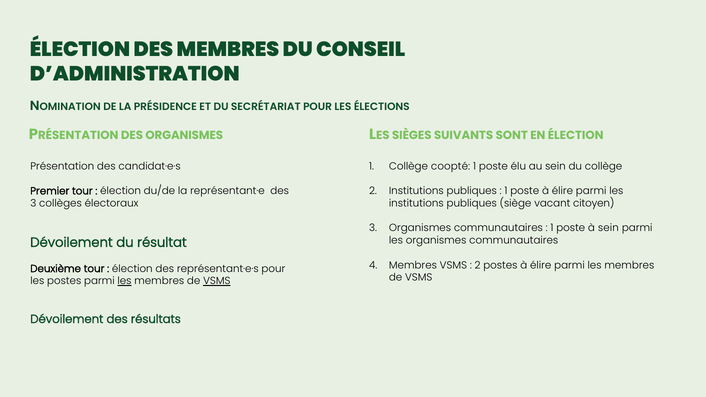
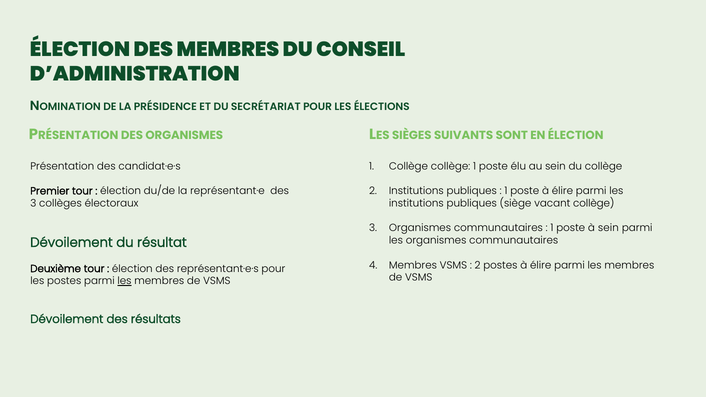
Collège coopté: coopté -> collège
vacant citoyen: citoyen -> collège
VSMS at (217, 281) underline: present -> none
